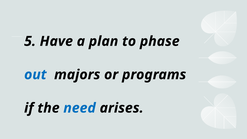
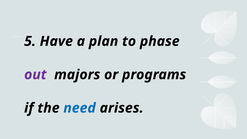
out colour: blue -> purple
